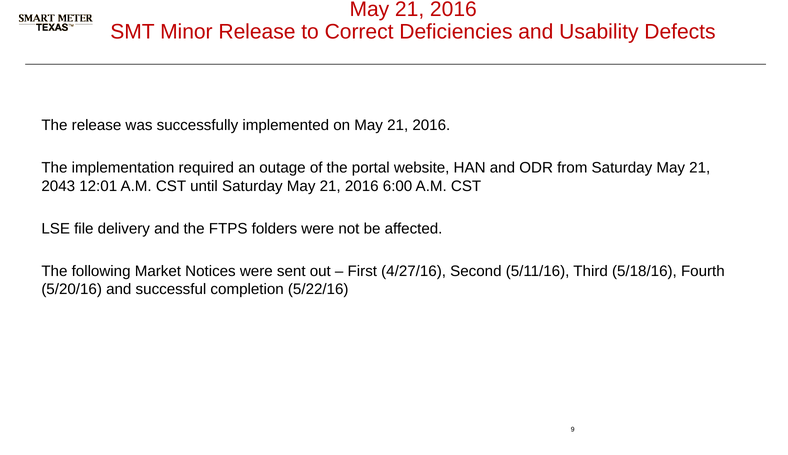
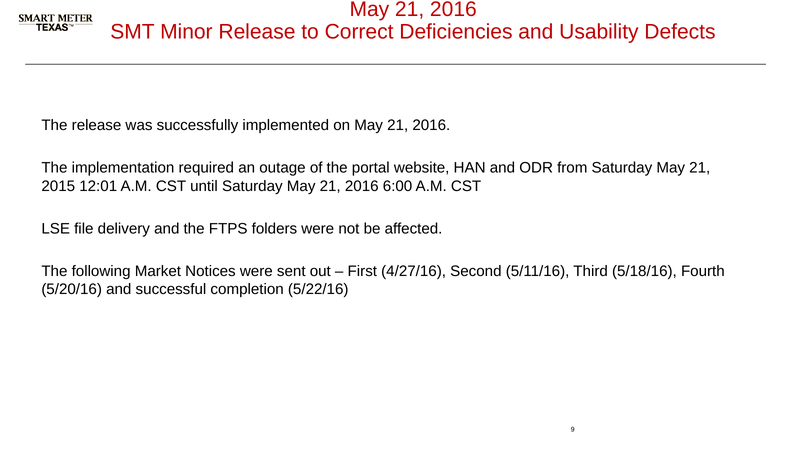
2043: 2043 -> 2015
